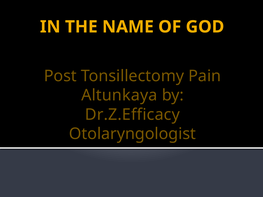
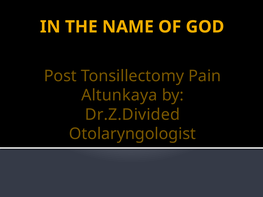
Dr.Z.Efficacy: Dr.Z.Efficacy -> Dr.Z.Divided
